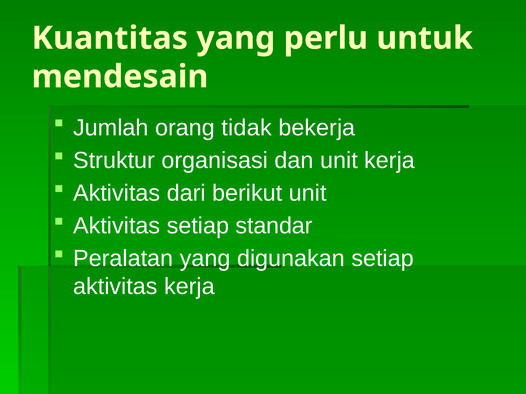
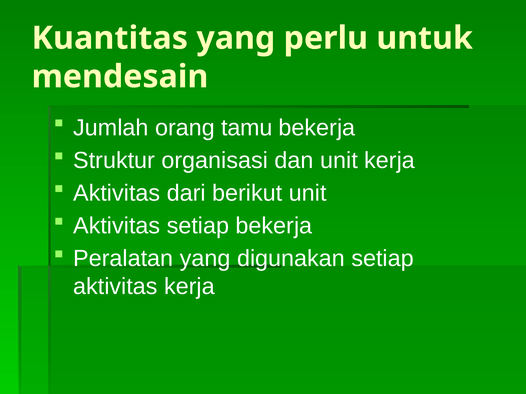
tidak: tidak -> tamu
setiap standar: standar -> bekerja
